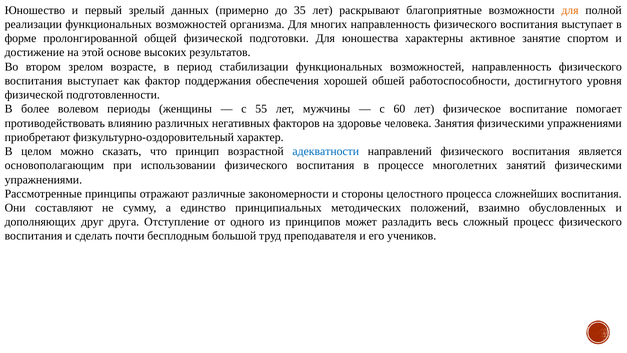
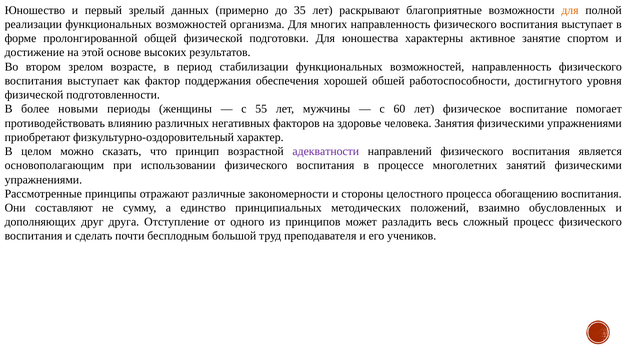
волевом: волевом -> новыми
адекватности colour: blue -> purple
сложнейших: сложнейших -> обогащению
